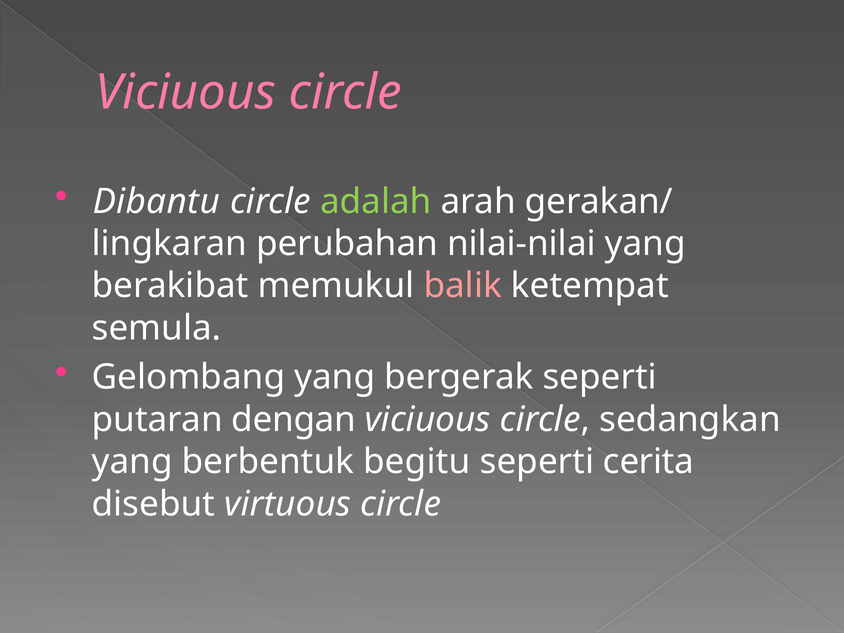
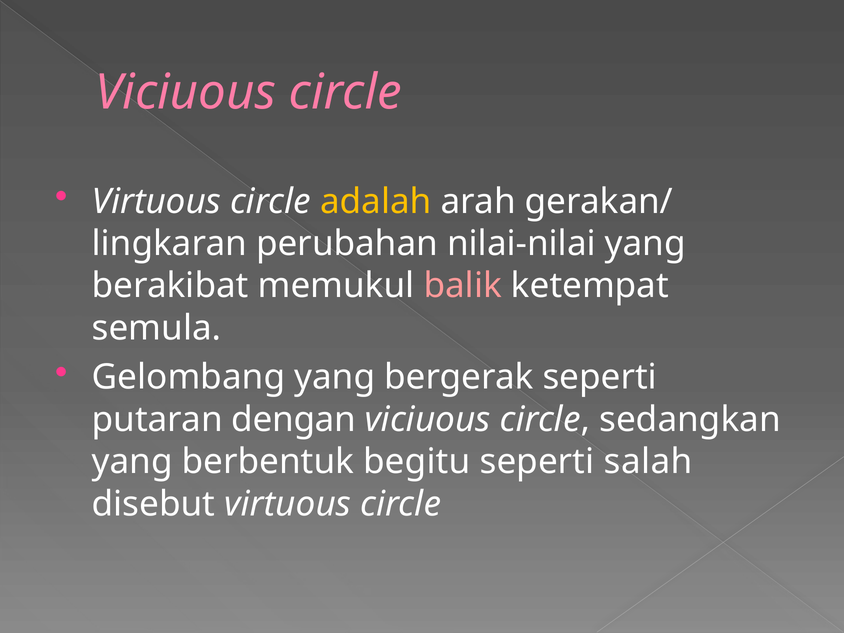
Dibantu at (156, 201): Dibantu -> Virtuous
adalah colour: light green -> yellow
cerita: cerita -> salah
